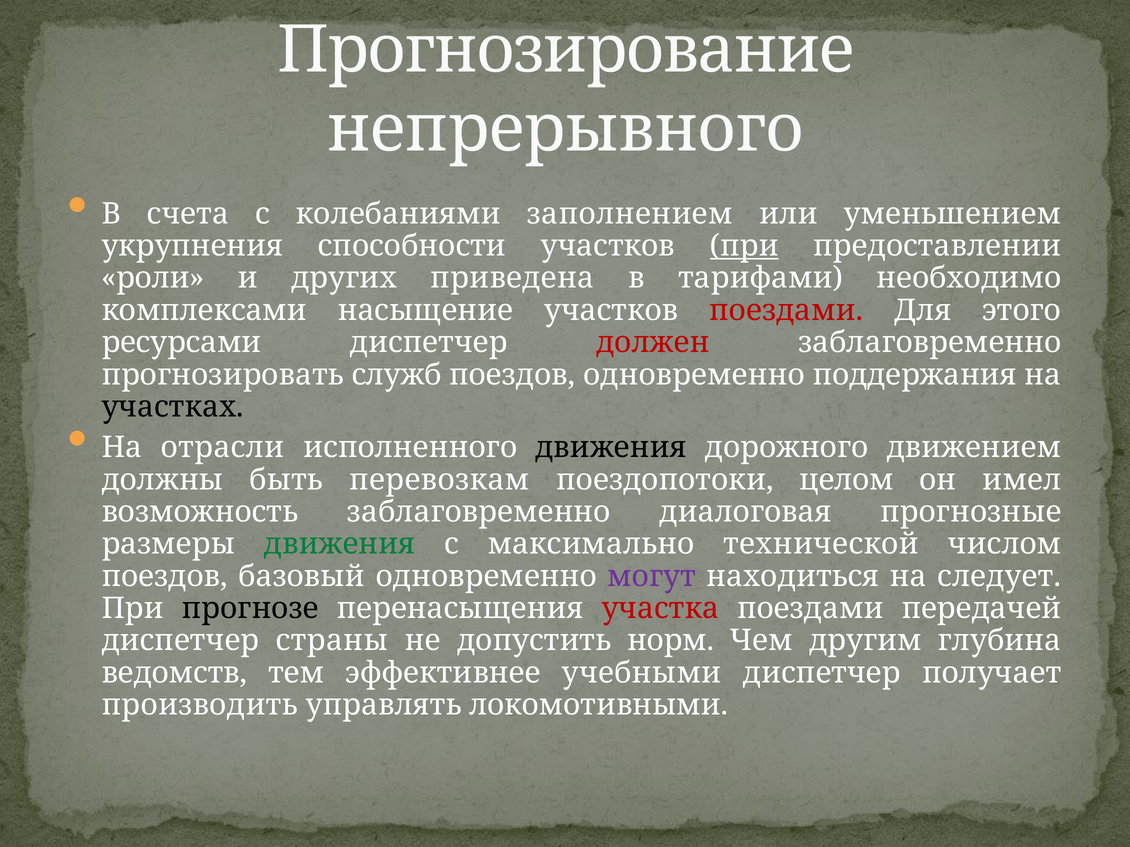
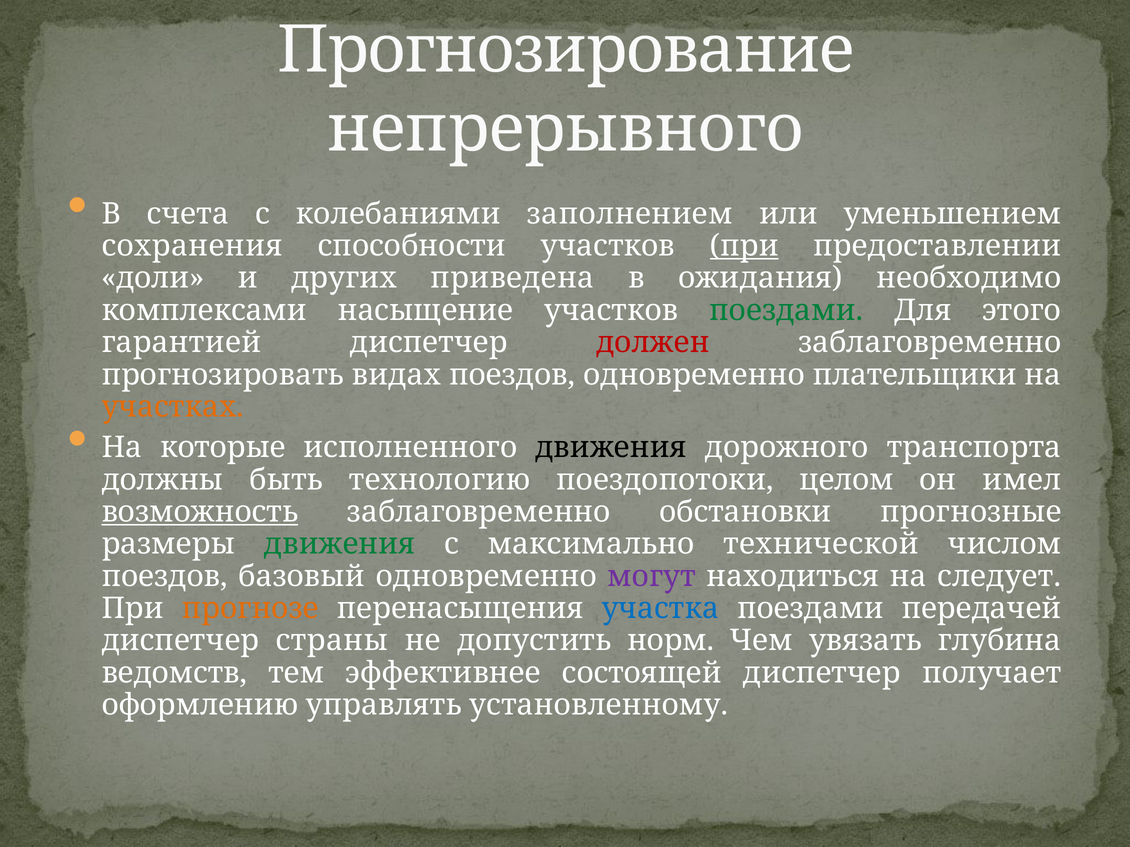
укрупнения: укрупнения -> сохранения
роли: роли -> доли
тарифами: тарифами -> ожидания
поездами at (786, 310) colour: red -> green
ресурсами: ресурсами -> гарантией
служб: служб -> видах
поддержания: поддержания -> плательщики
участках colour: black -> orange
отрасли: отрасли -> которые
движением: движением -> транспорта
перевозкам: перевозкам -> технологию
возможность underline: none -> present
диалоговая: диалоговая -> обстановки
прогнозе colour: black -> orange
участка colour: red -> blue
другим: другим -> увязать
учебными: учебными -> состоящей
производить: производить -> оформлению
локомотивными: локомотивными -> установленному
